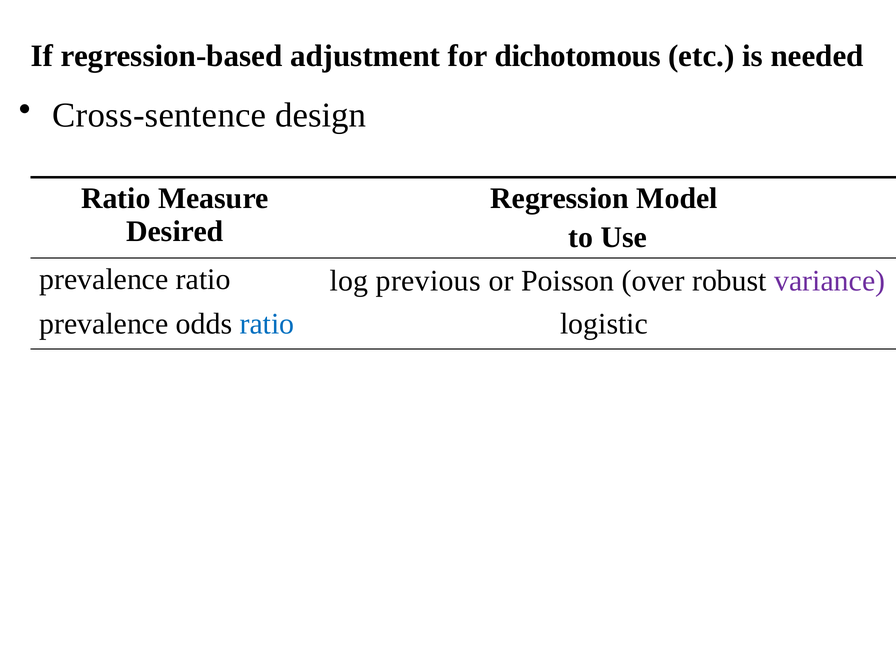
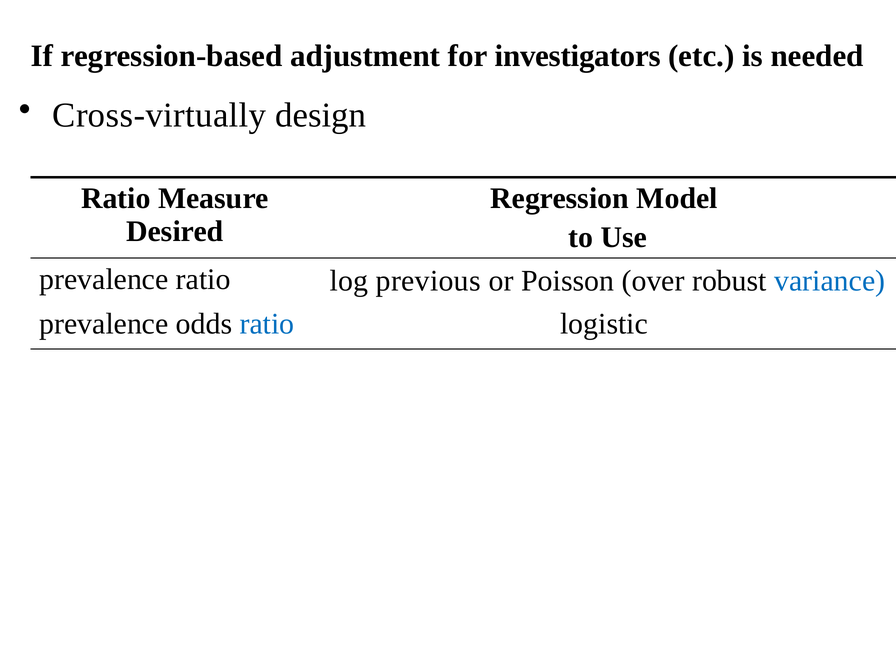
dichotomous: dichotomous -> investigators
Cross-sentence: Cross-sentence -> Cross-virtually
variance colour: purple -> blue
